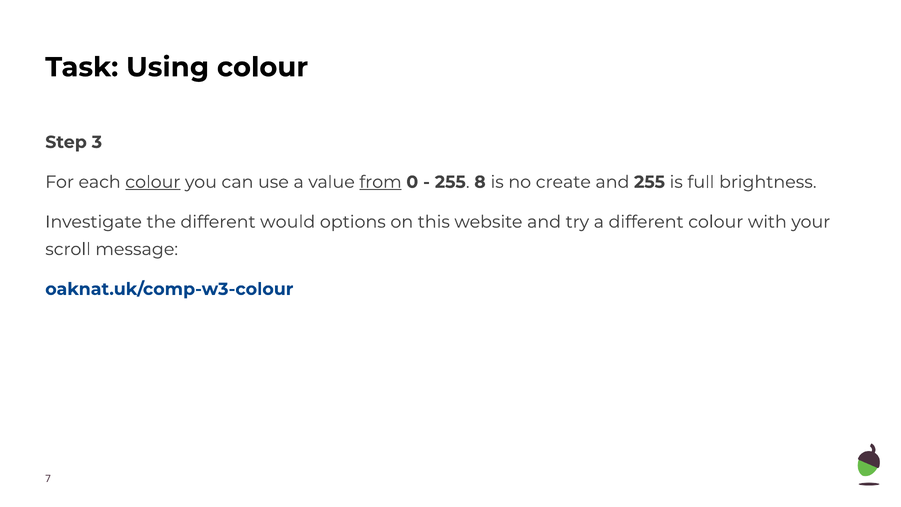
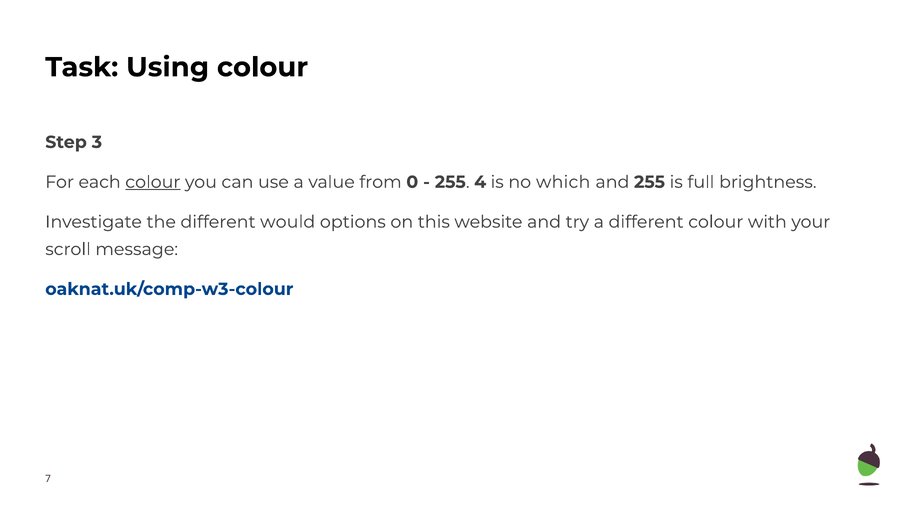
from underline: present -> none
8: 8 -> 4
create: create -> which
